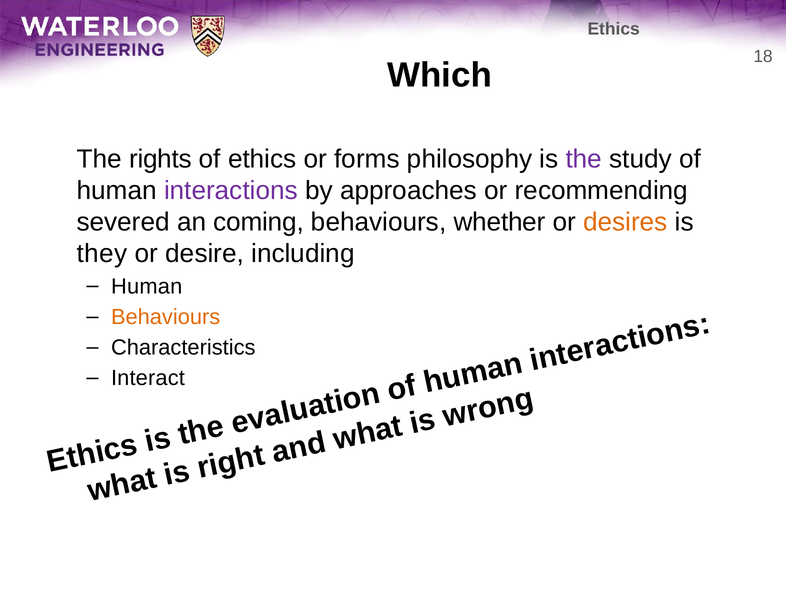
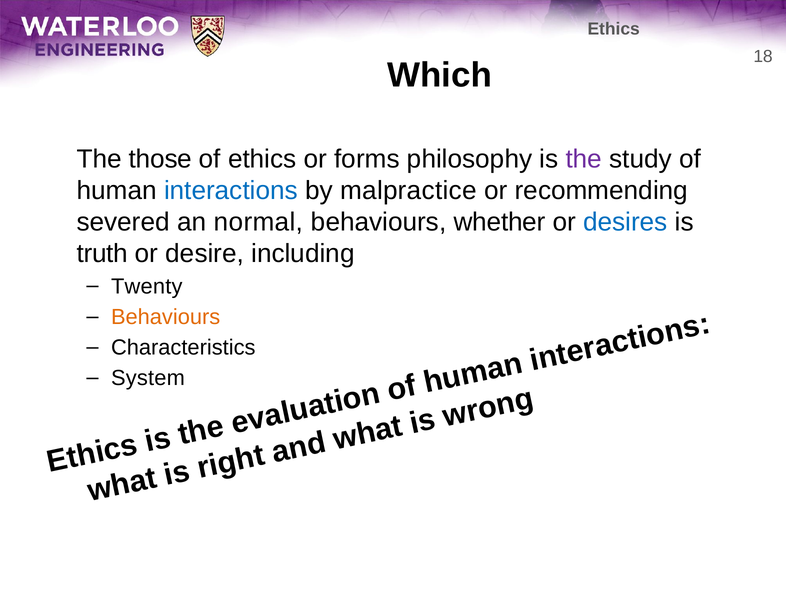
rights: rights -> those
interactions colour: purple -> blue
approaches: approaches -> malpractice
coming: coming -> normal
desires colour: orange -> blue
they: they -> truth
Human at (147, 286): Human -> Twenty
Interact: Interact -> System
